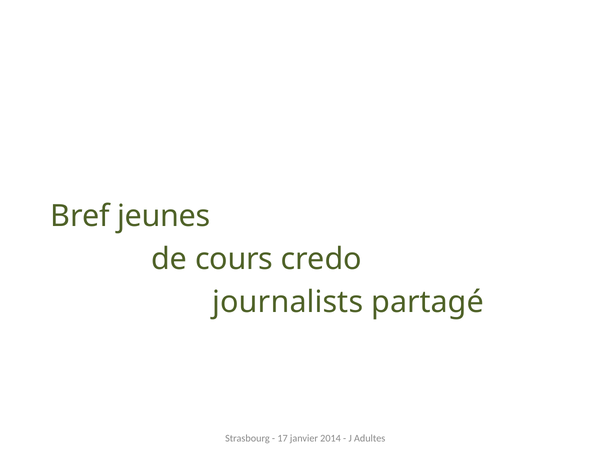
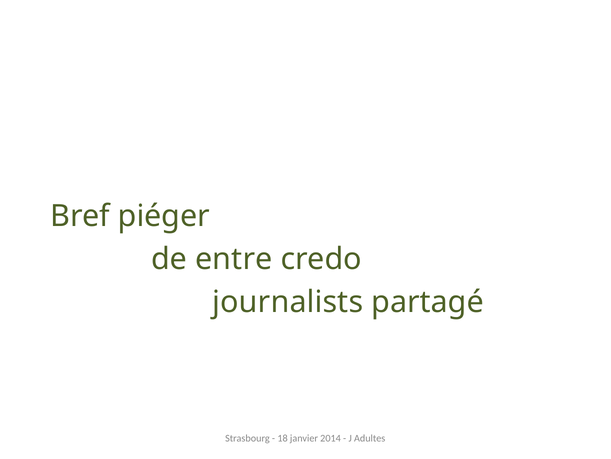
jeunes: jeunes -> piéger
cours: cours -> entre
17: 17 -> 18
